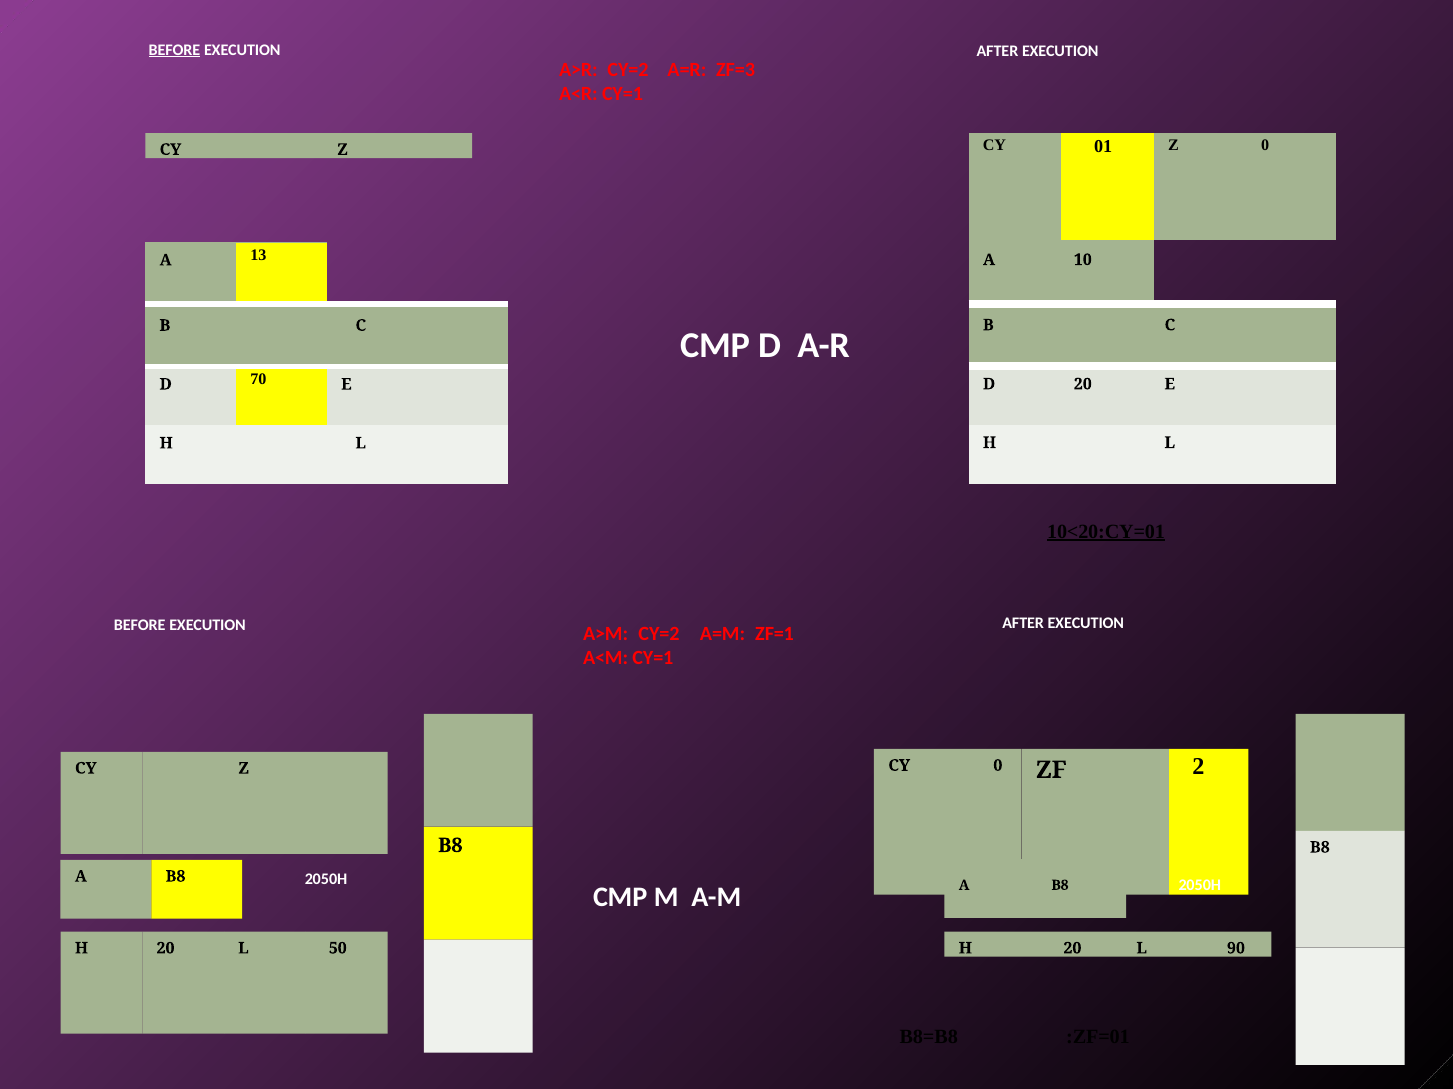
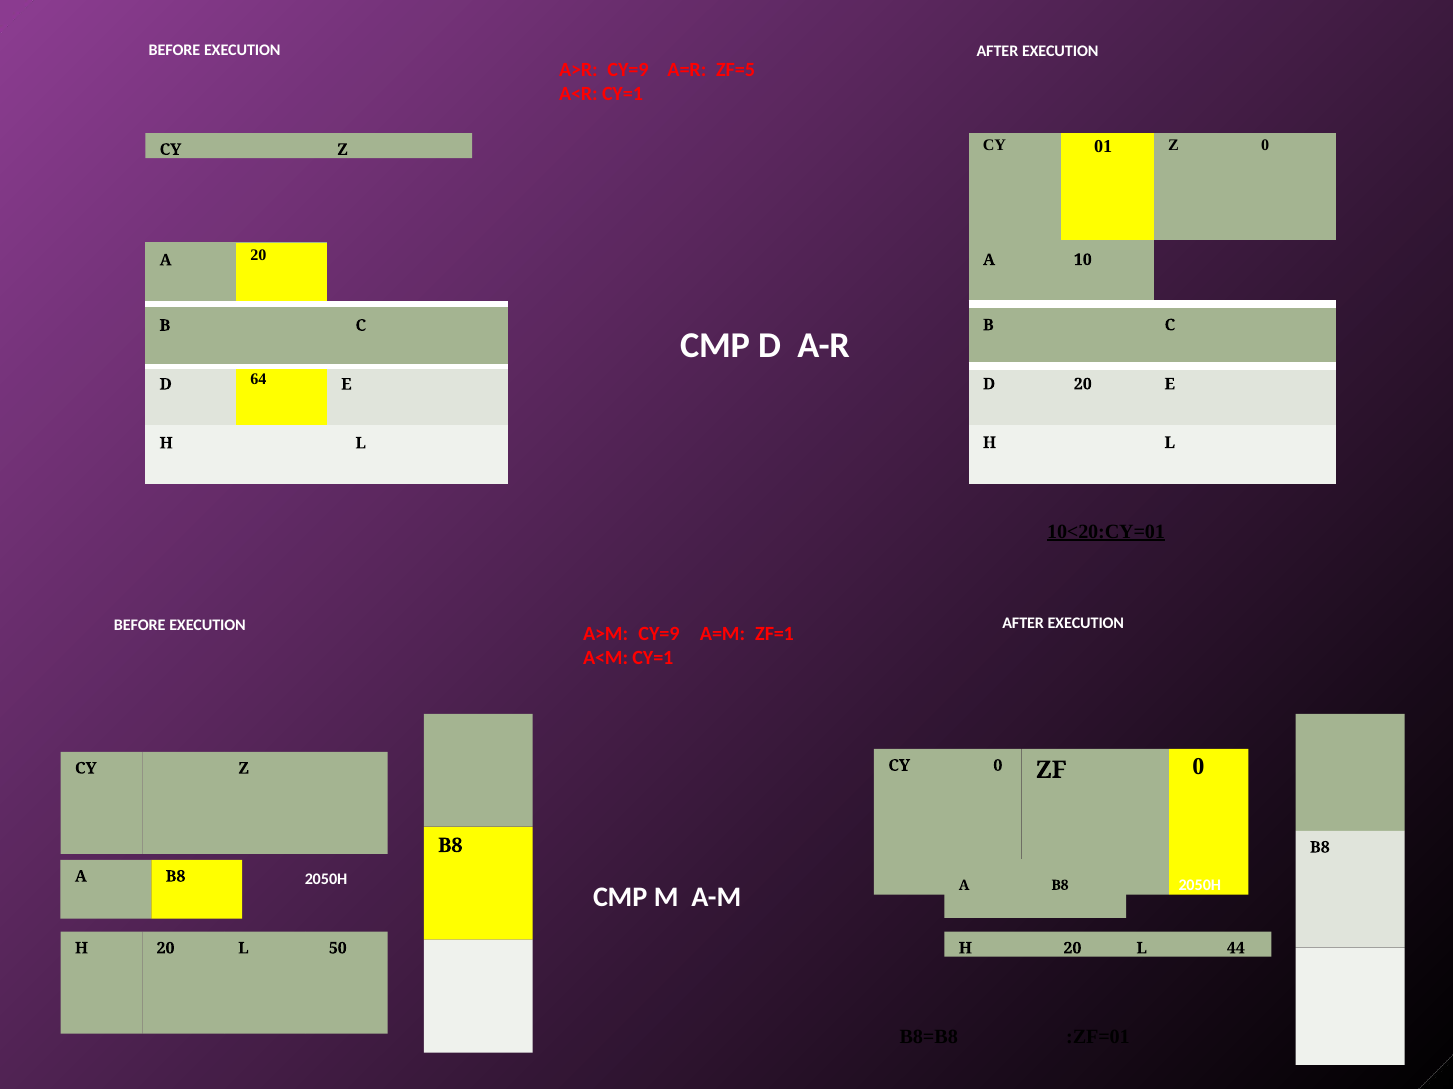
BEFORE at (174, 50) underline: present -> none
A>R CY=2: CY=2 -> CY=9
ZF=3: ZF=3 -> ZF=5
A 13: 13 -> 20
70: 70 -> 64
A>M CY=2: CY=2 -> CY=9
ZF 2: 2 -> 0
90: 90 -> 44
